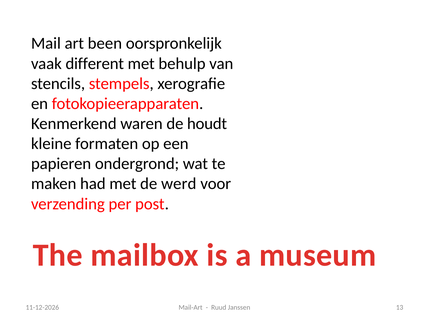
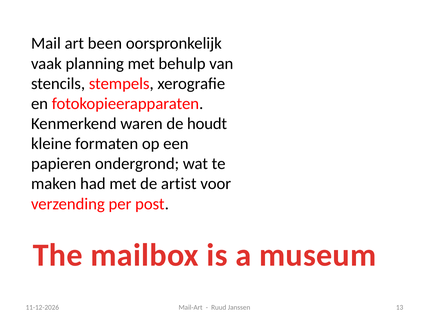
different: different -> planning
werd: werd -> artist
